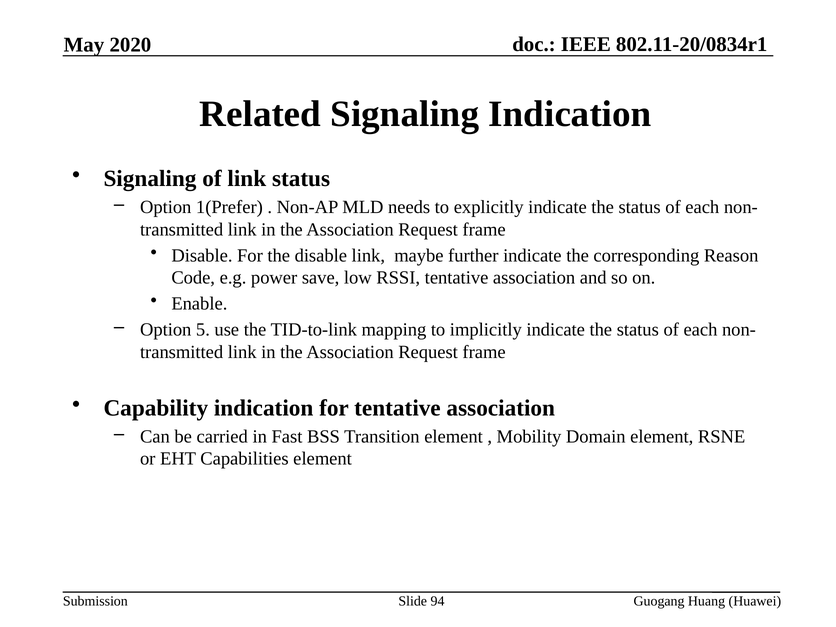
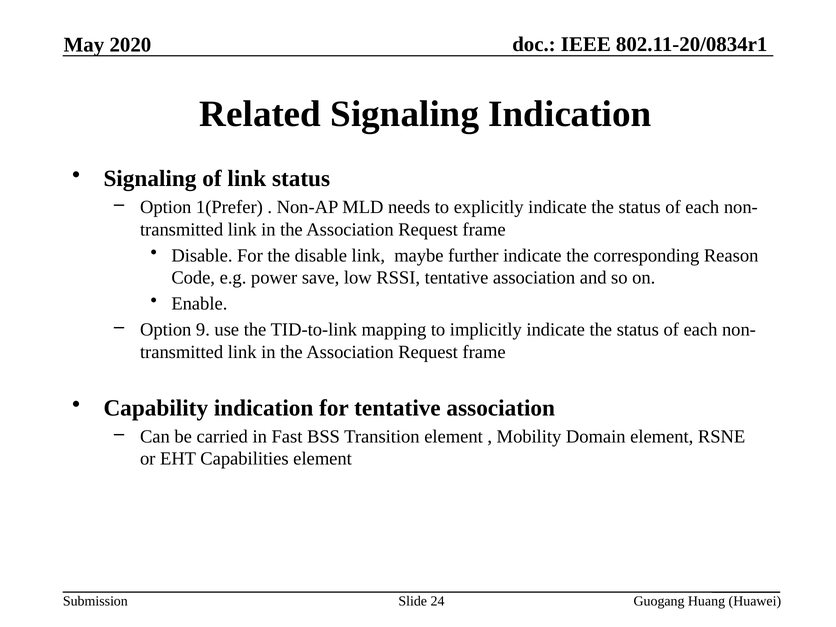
5: 5 -> 9
94: 94 -> 24
